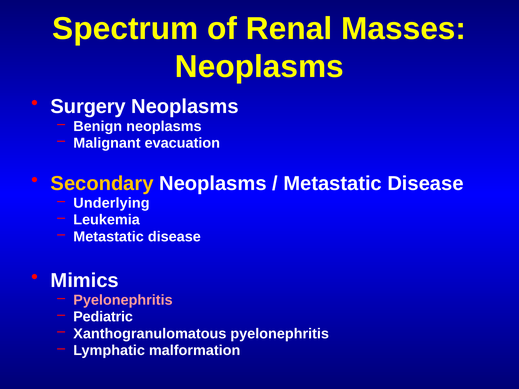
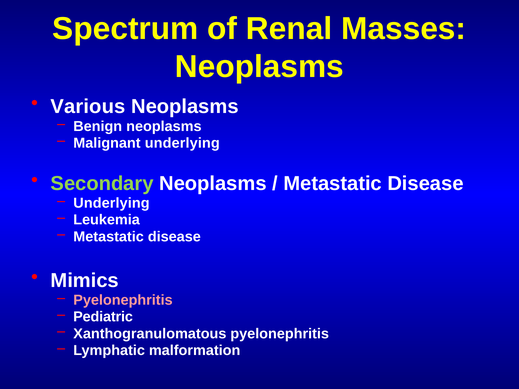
Surgery: Surgery -> Various
Malignant evacuation: evacuation -> underlying
Secondary colour: yellow -> light green
